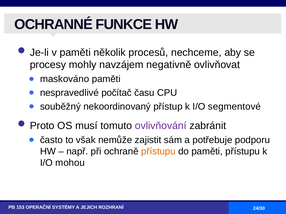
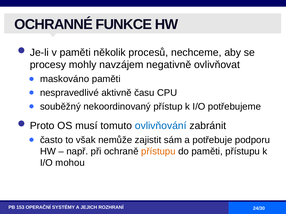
počítač: počítač -> aktivně
segmentové: segmentové -> potřebujeme
ovlivňování colour: purple -> blue
